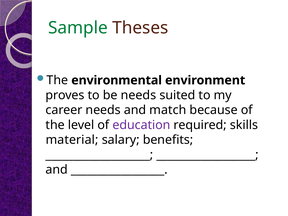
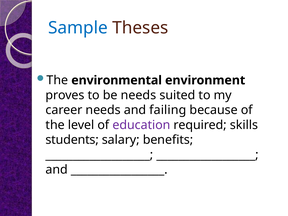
Sample colour: green -> blue
match: match -> failing
material: material -> students
